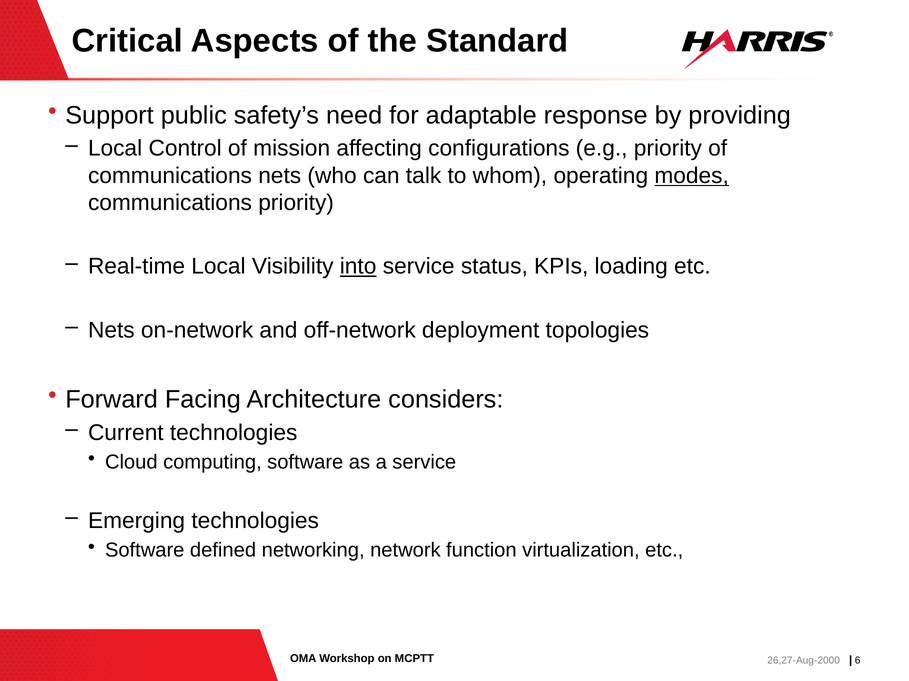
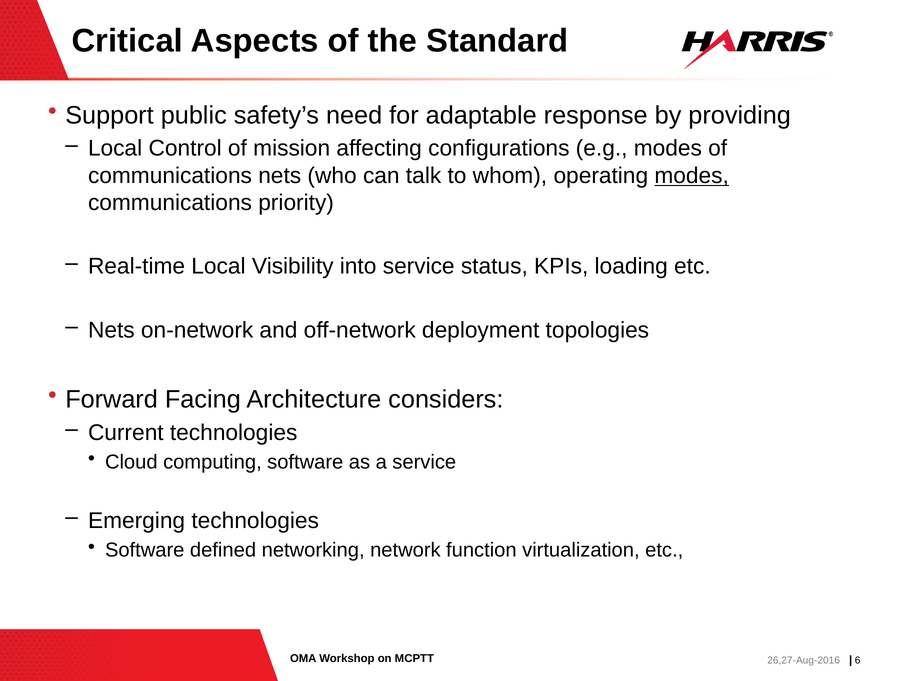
e.g priority: priority -> modes
into underline: present -> none
26,27-Aug-2000: 26,27-Aug-2000 -> 26,27-Aug-2016
